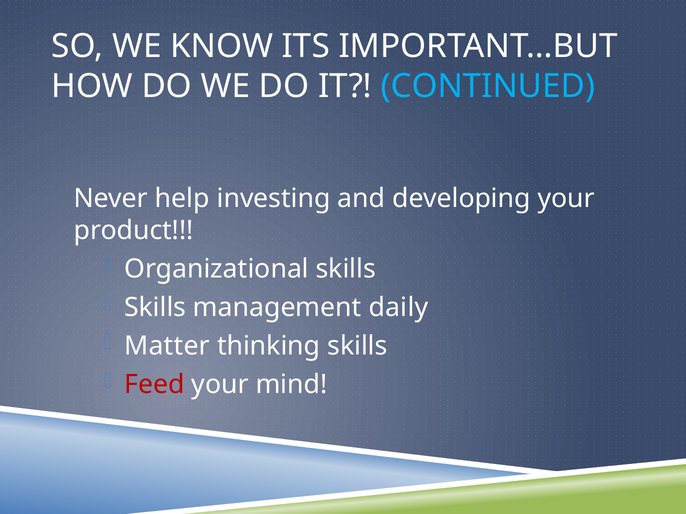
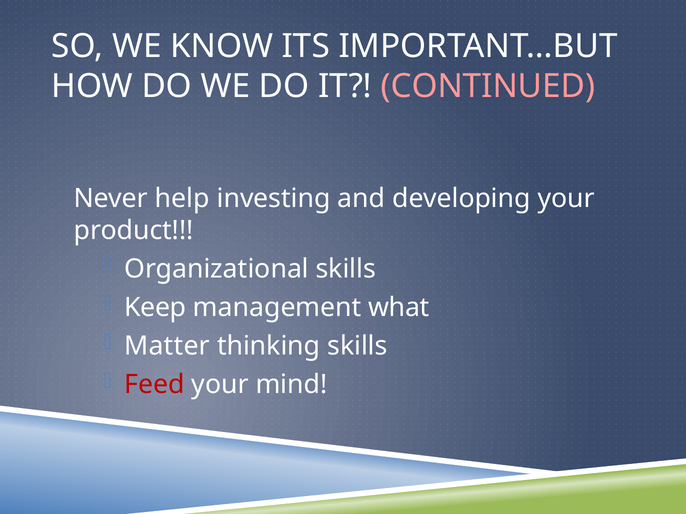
CONTINUED colour: light blue -> pink
Skills at (155, 308): Skills -> Keep
daily: daily -> what
